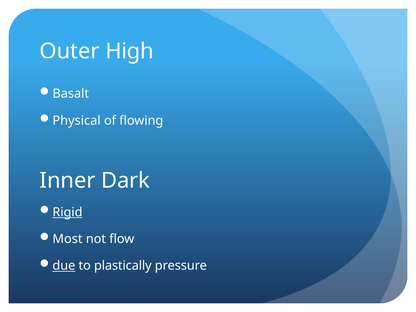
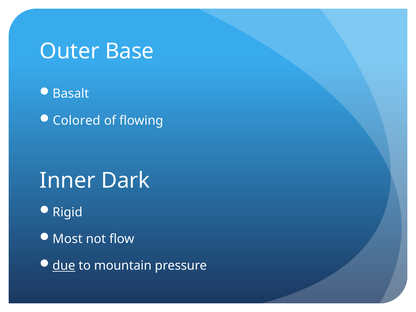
High: High -> Base
Physical: Physical -> Colored
Rigid underline: present -> none
plastically: plastically -> mountain
